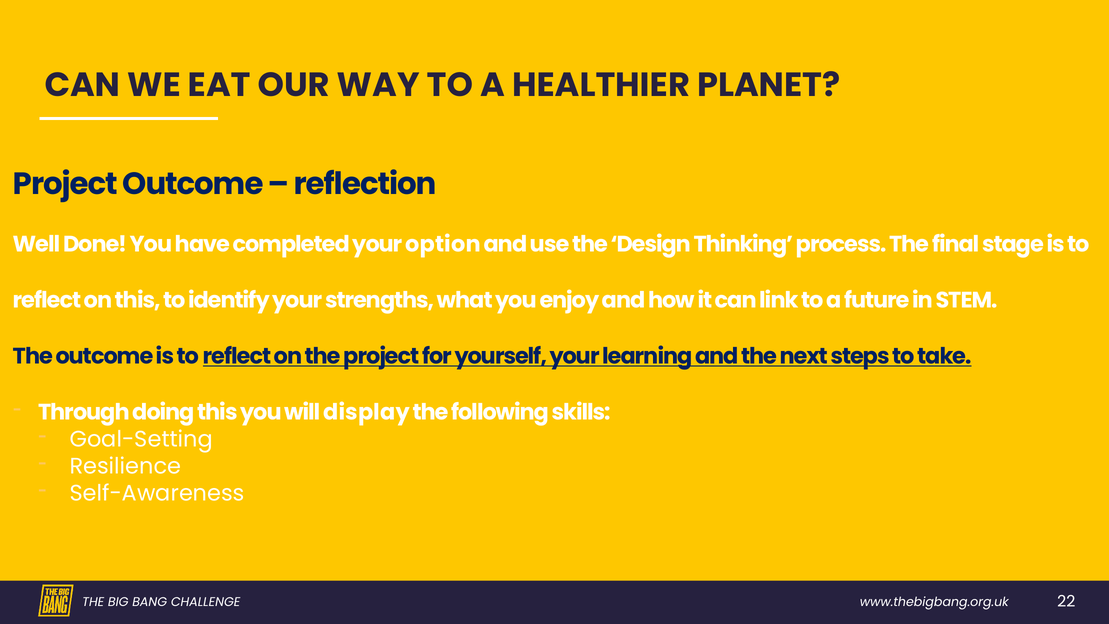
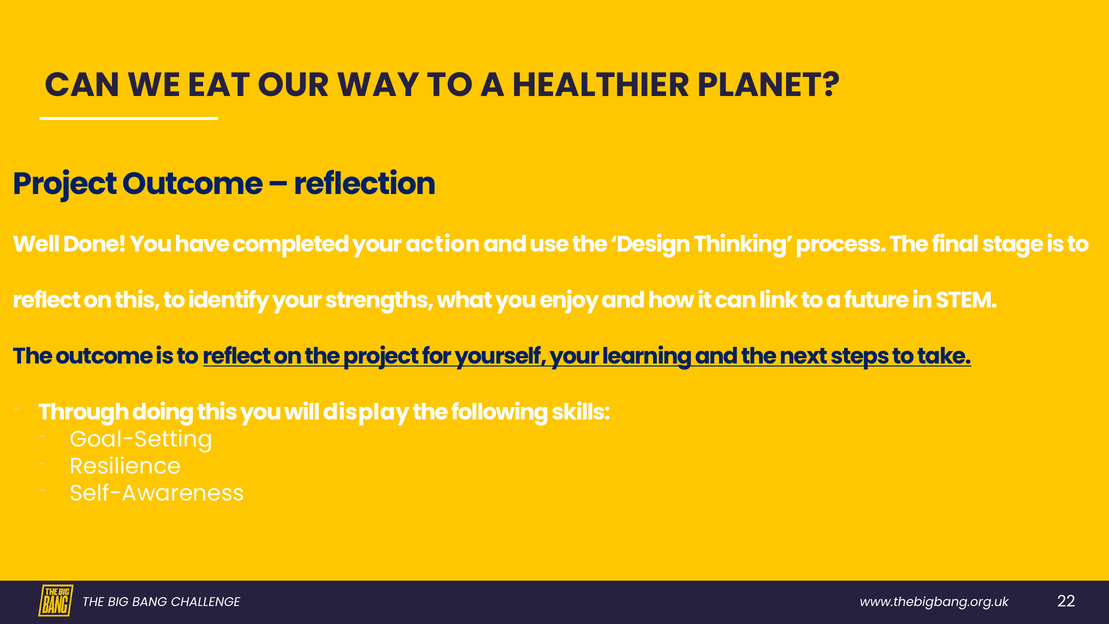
option: option -> action
